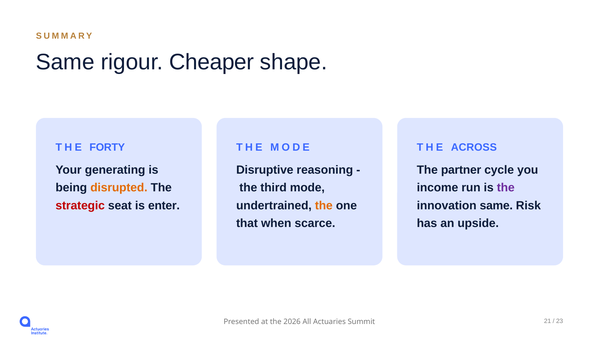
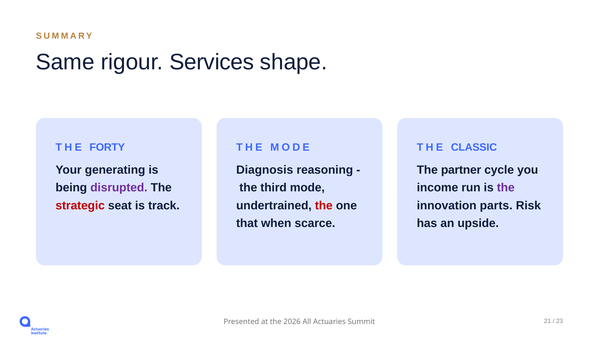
Cheaper: Cheaper -> Services
ACROSS: ACROSS -> CLASSIC
Disruptive: Disruptive -> Diagnosis
disrupted colour: orange -> purple
enter: enter -> track
the at (324, 205) colour: orange -> red
innovation same: same -> parts
